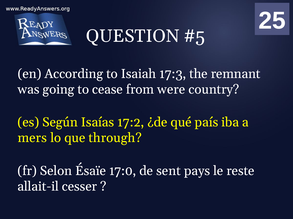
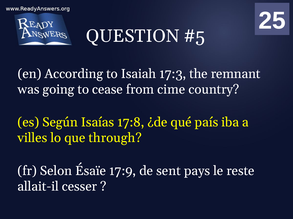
were: were -> cime
17:2: 17:2 -> 17:8
mers: mers -> villes
17:0: 17:0 -> 17:9
